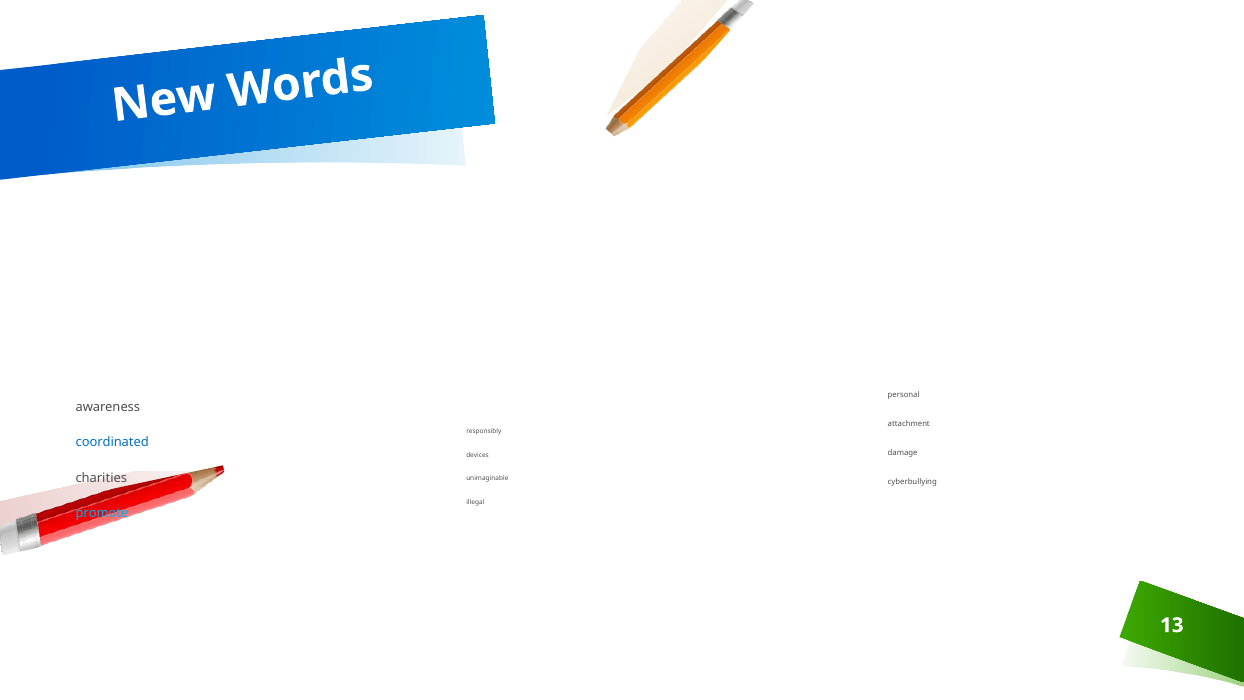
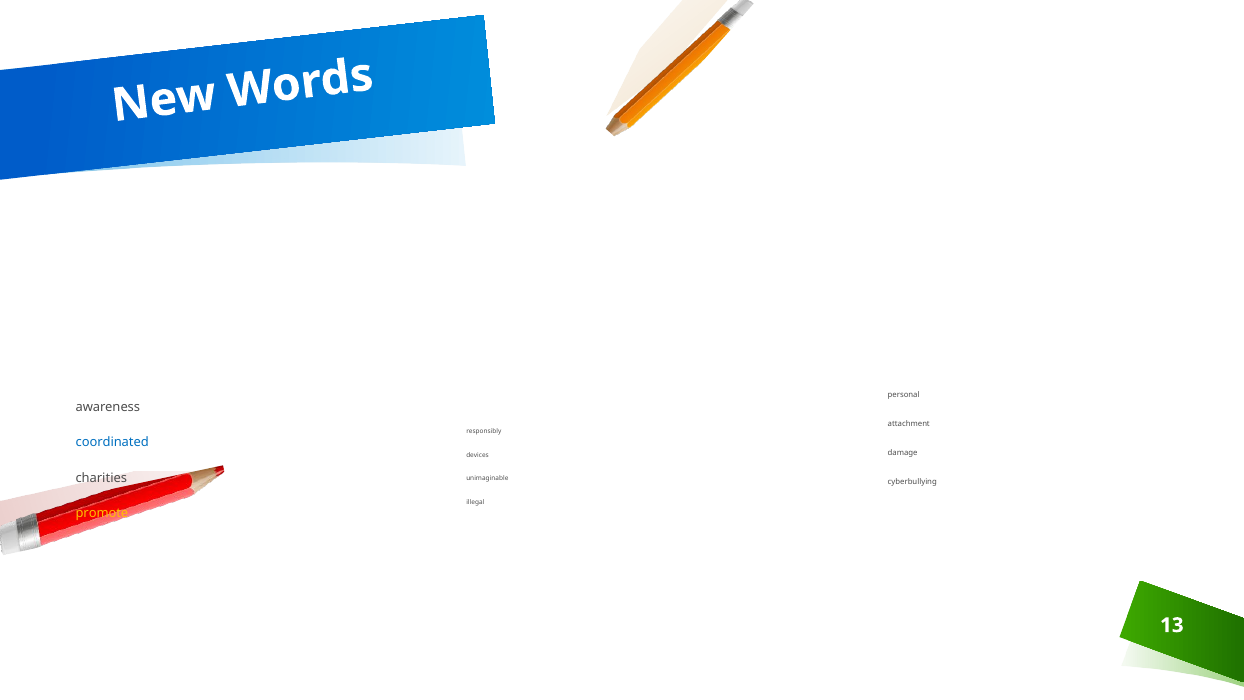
promote colour: light blue -> yellow
